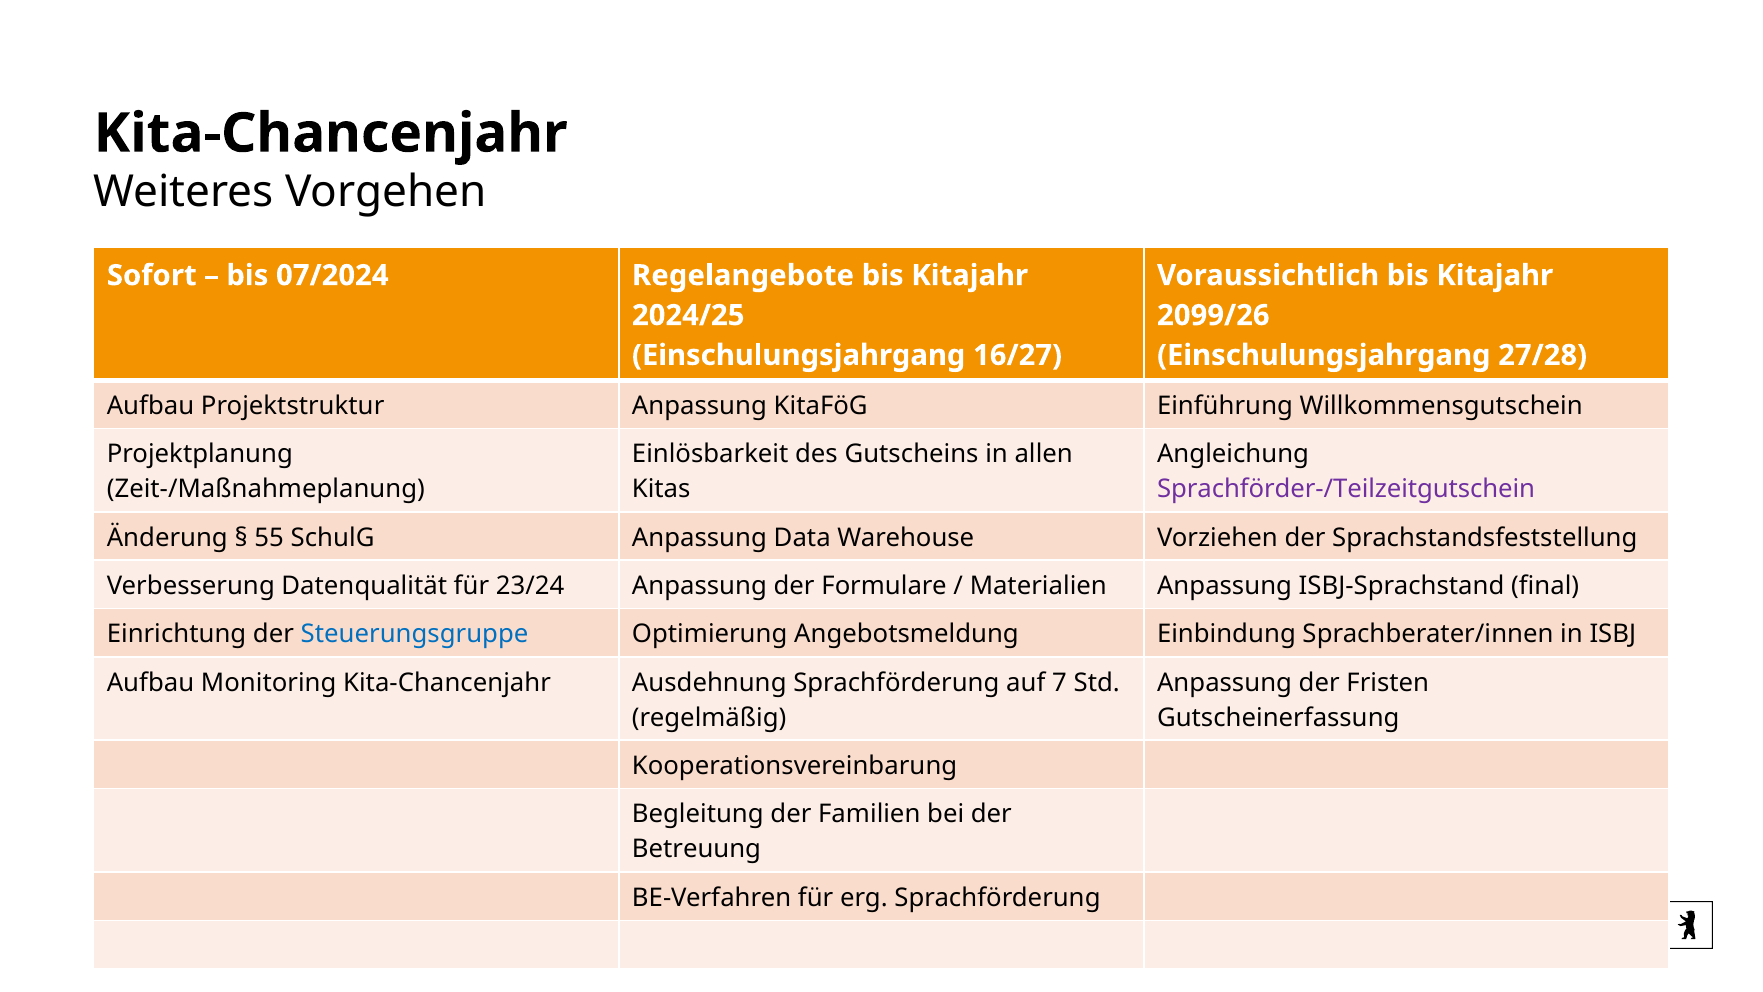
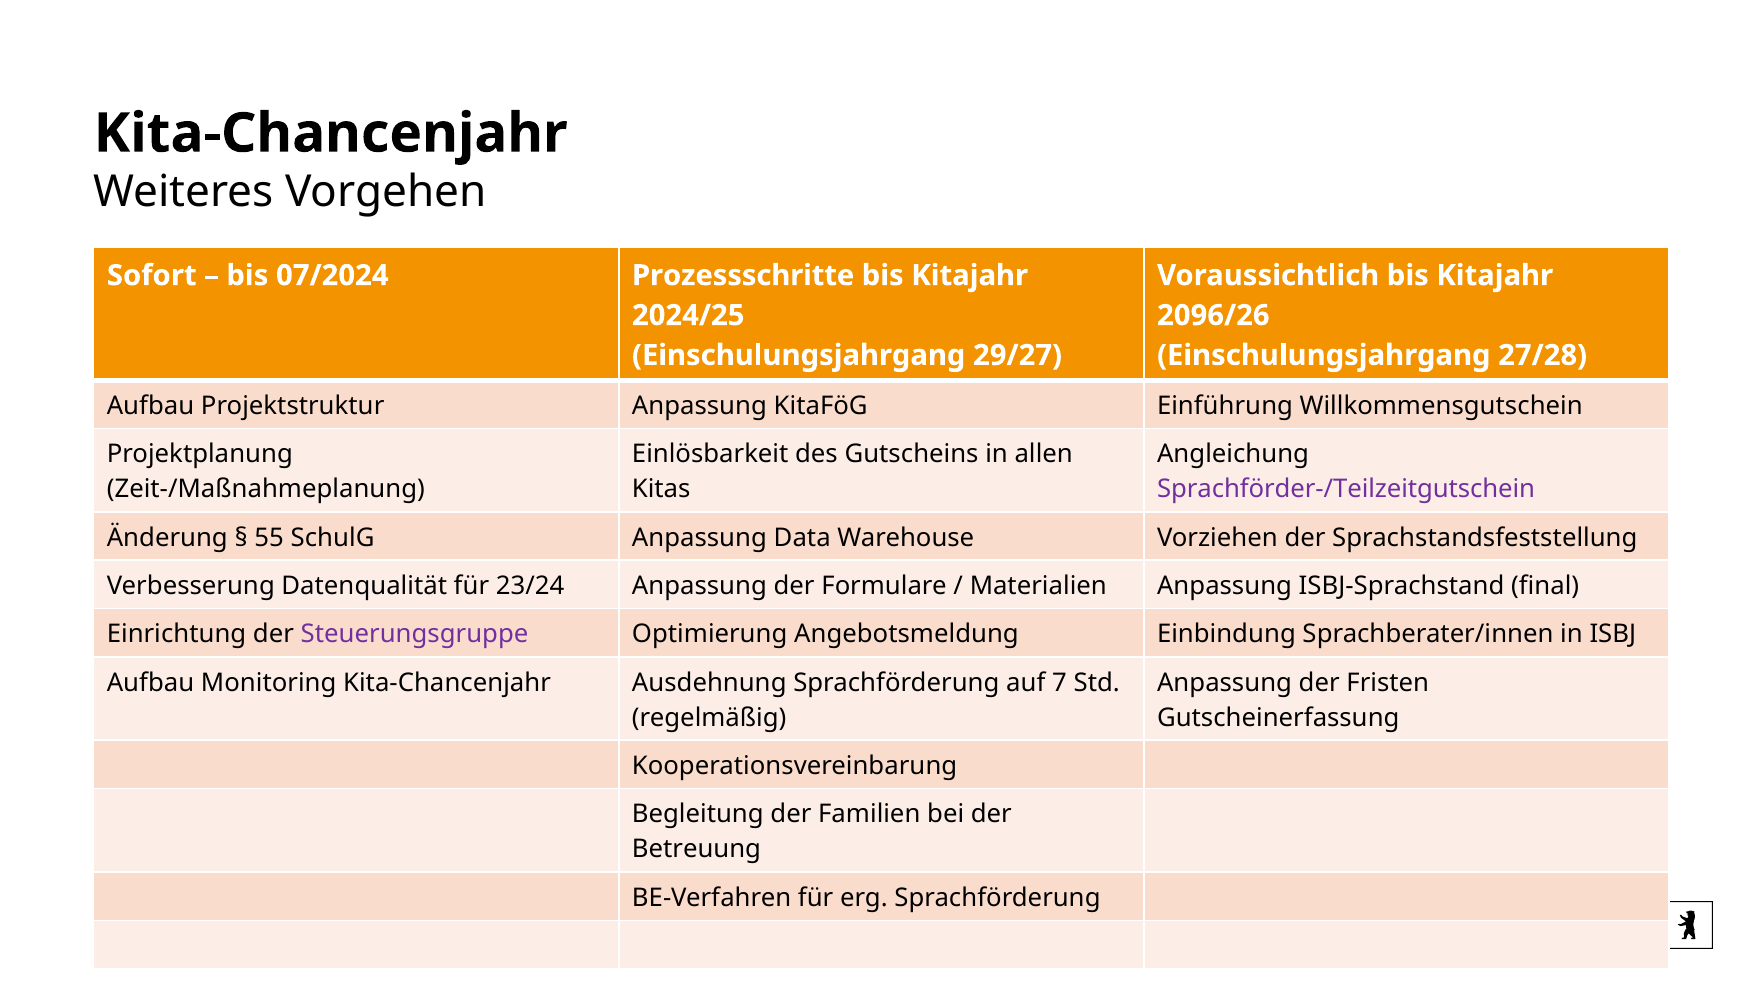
Regelangebote: Regelangebote -> Prozessschritte
2099/26: 2099/26 -> 2096/26
16/27: 16/27 -> 29/27
Steuerungsgruppe colour: blue -> purple
